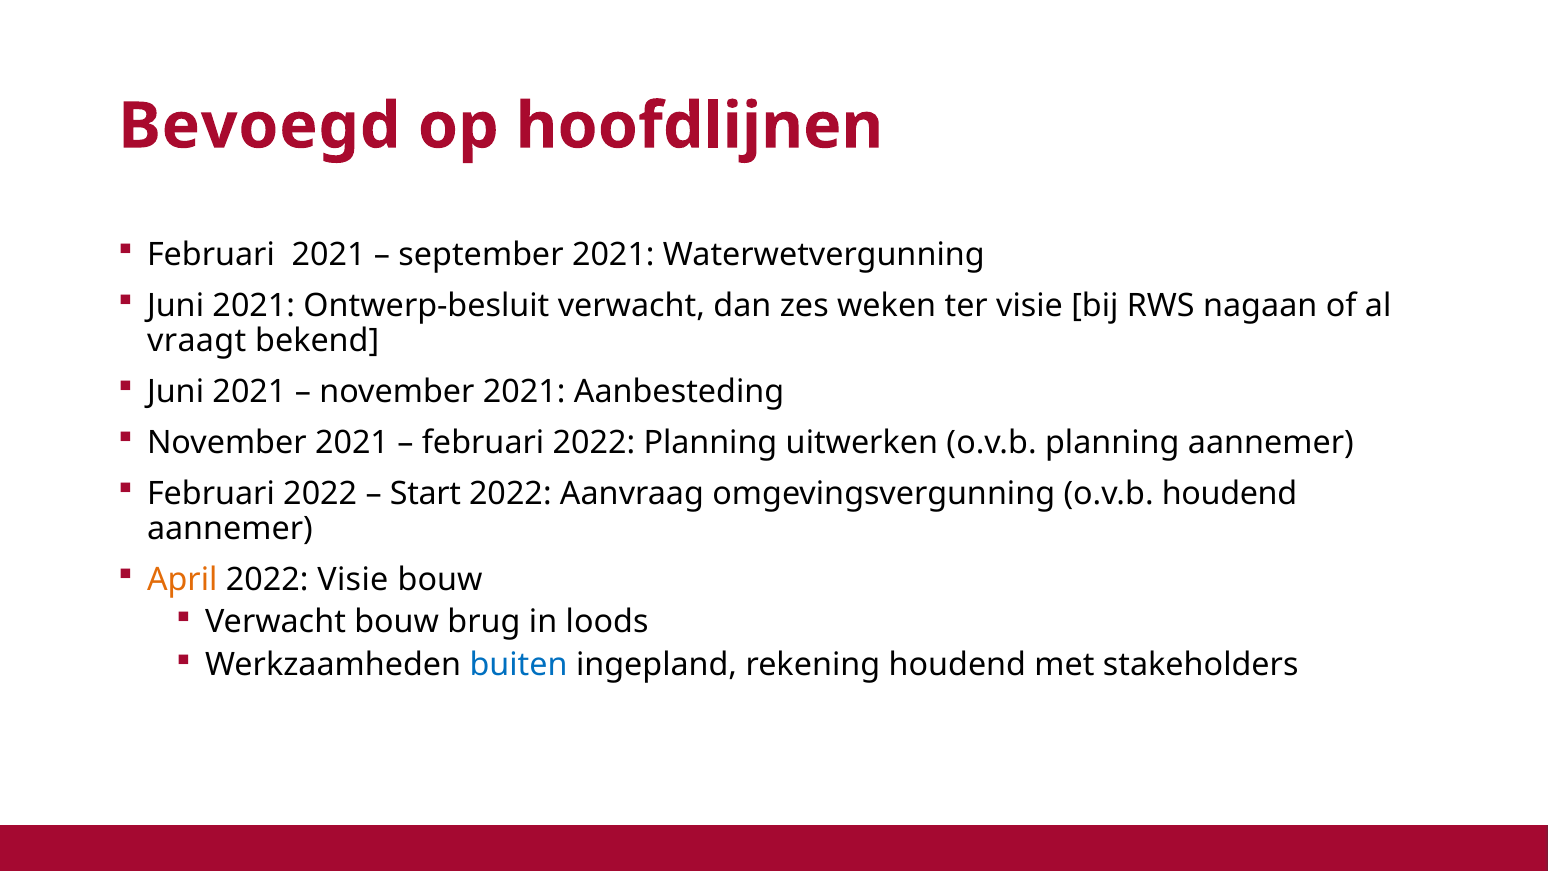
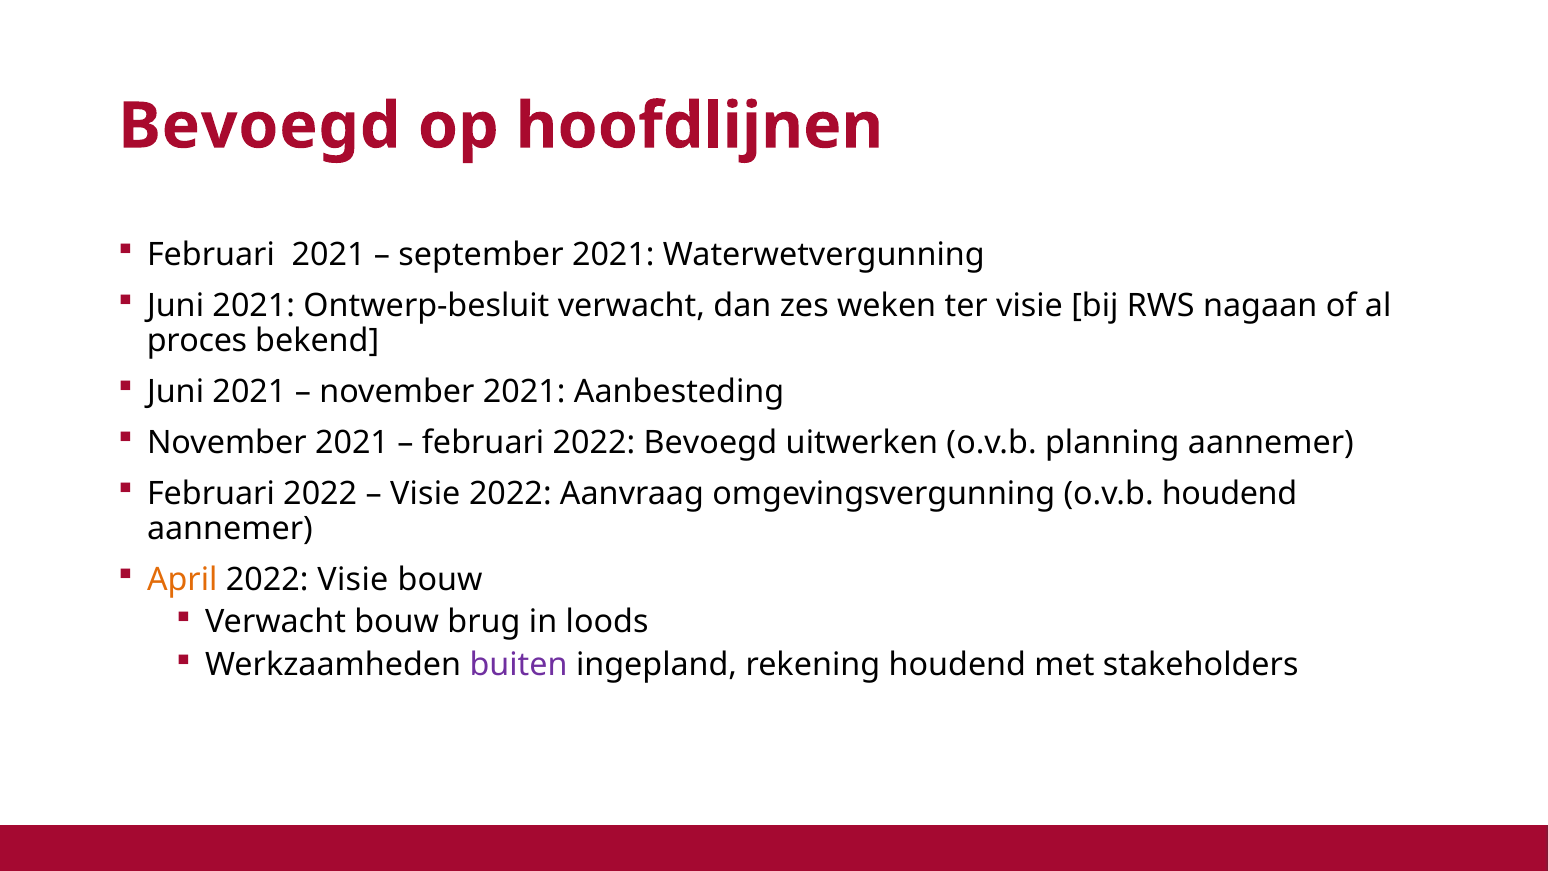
vraagt: vraagt -> proces
2022 Planning: Planning -> Bevoegd
Start at (426, 493): Start -> Visie
buiten colour: blue -> purple
